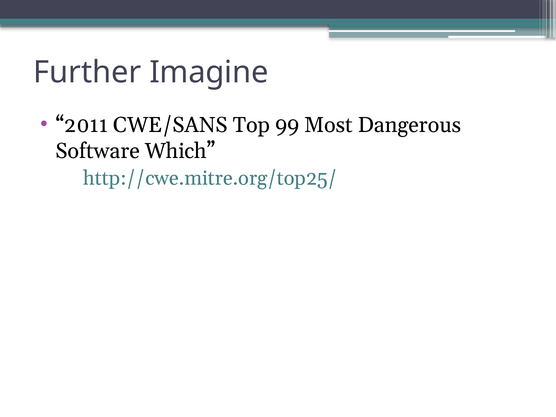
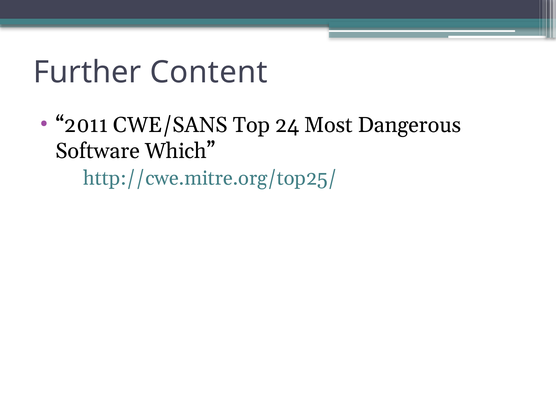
Imagine: Imagine -> Content
99: 99 -> 24
